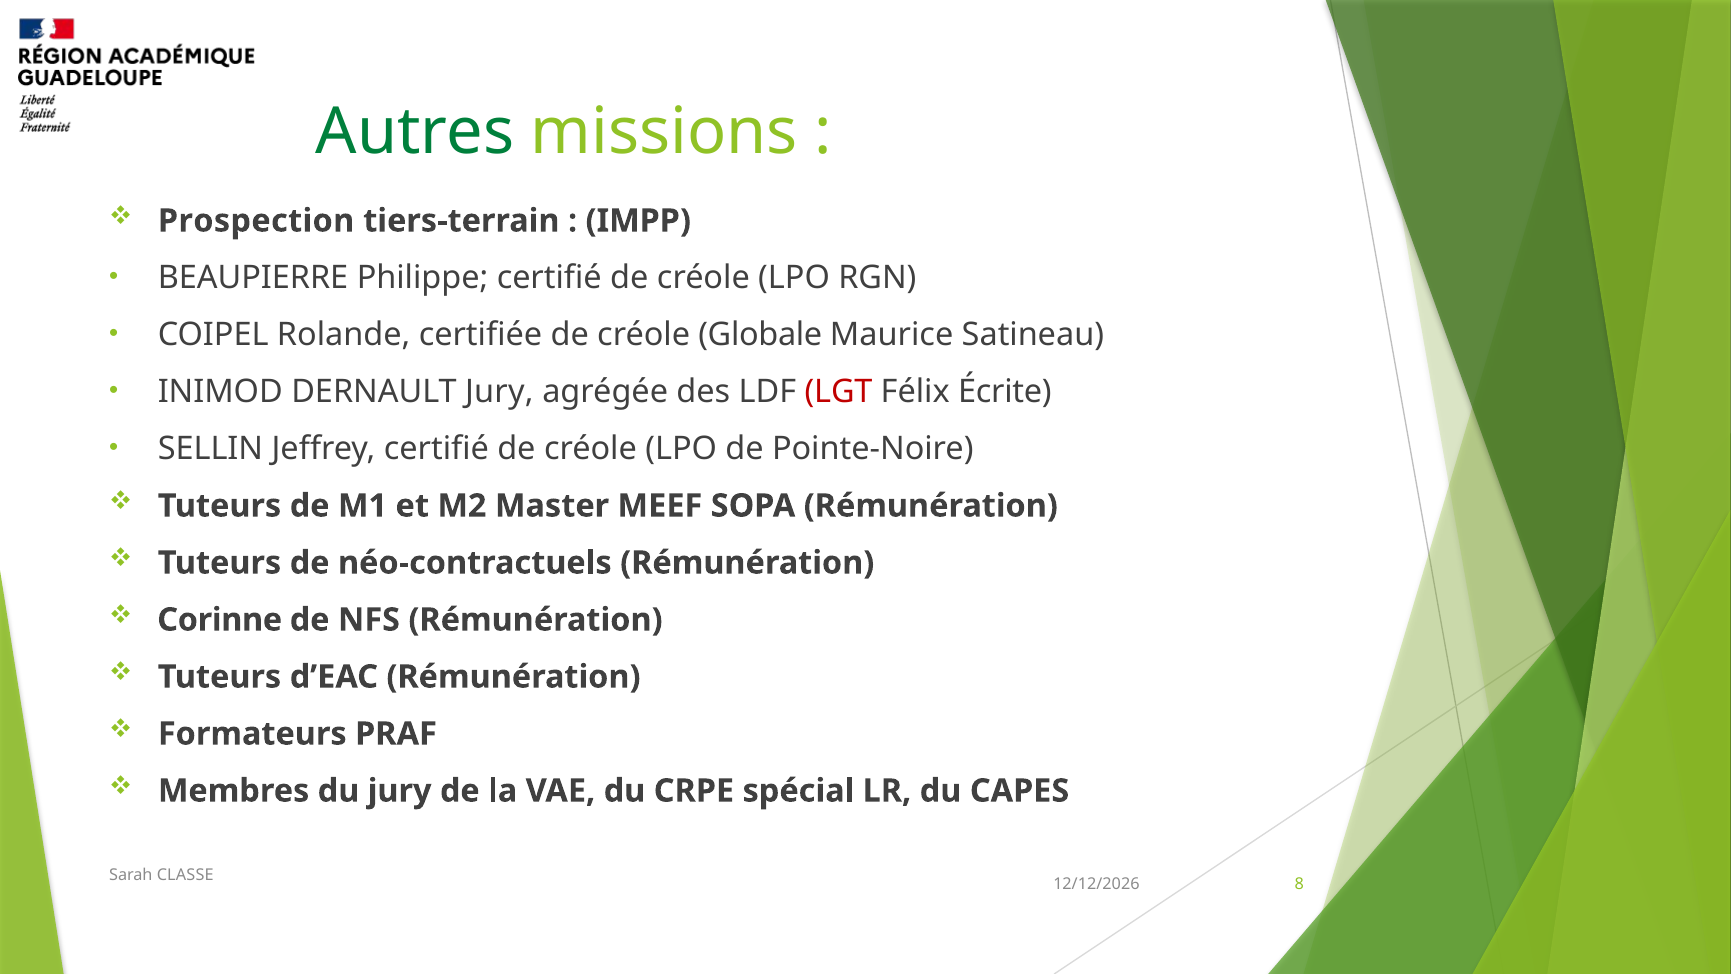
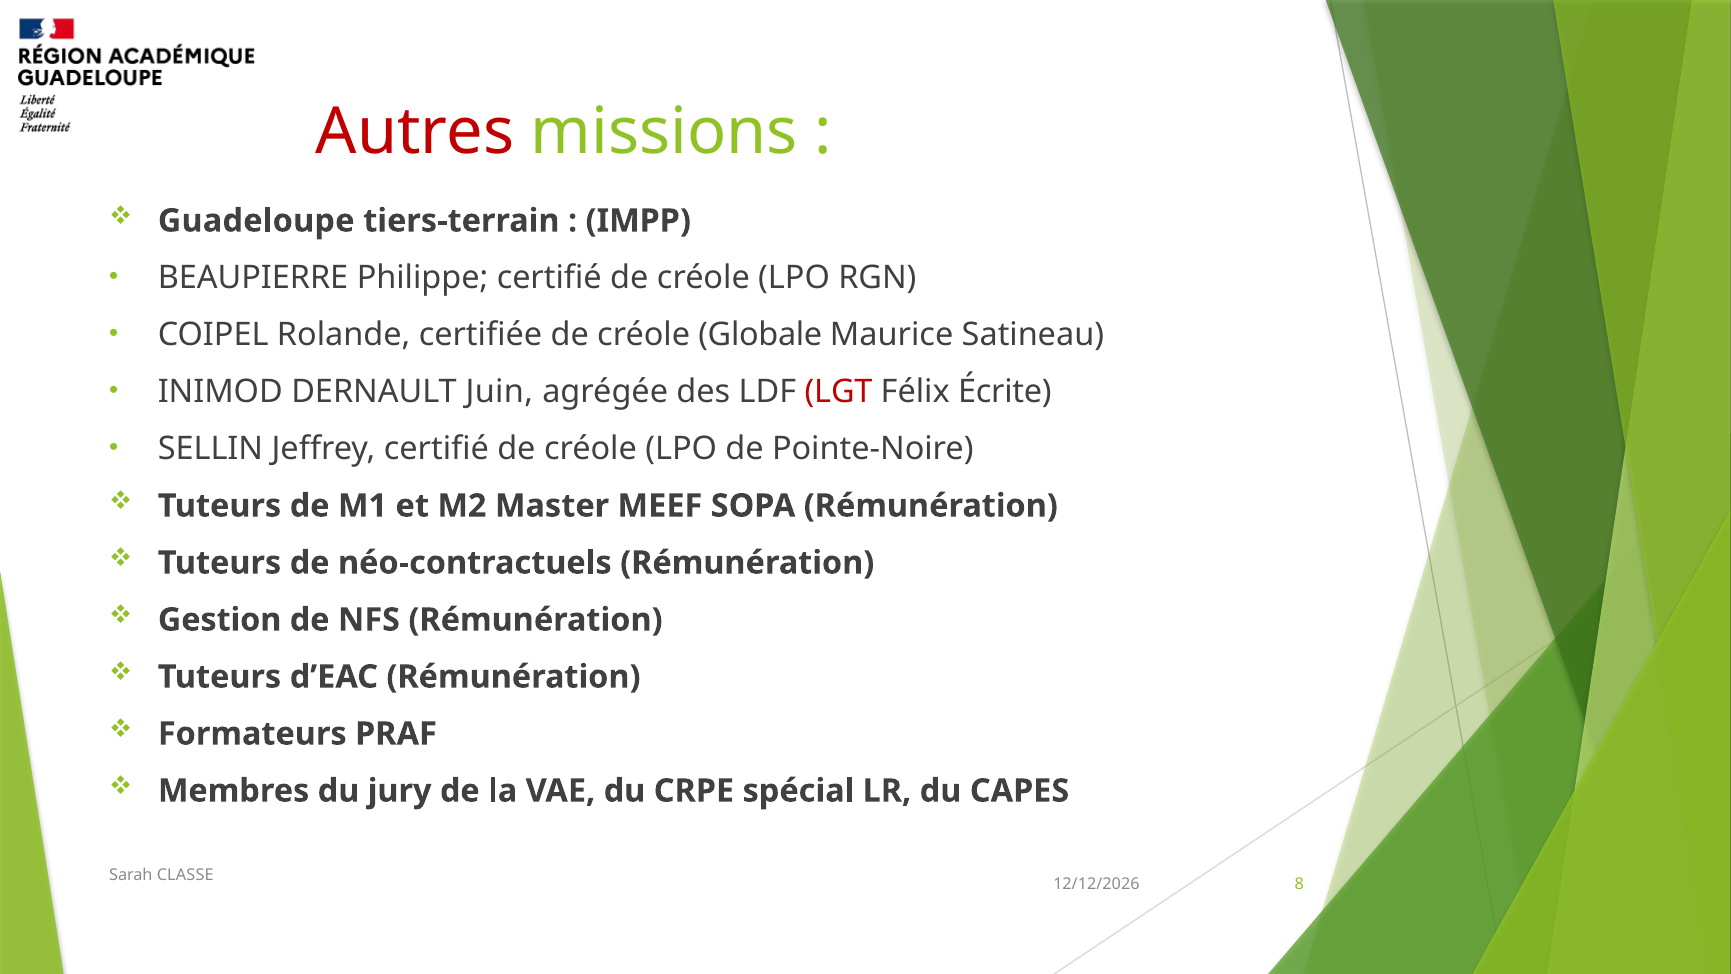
Autres colour: green -> red
Prospection: Prospection -> Guadeloupe
DERNAULT Jury: Jury -> Juin
Corinne: Corinne -> Gestion
